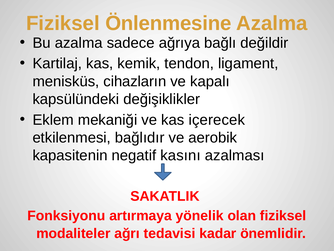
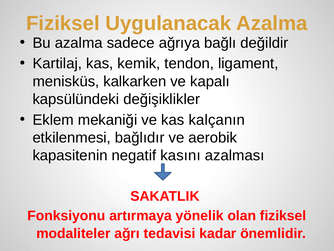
Önlenmesine: Önlenmesine -> Uygulanacak
cihazların: cihazların -> kalkarken
içerecek: içerecek -> kalçanın
